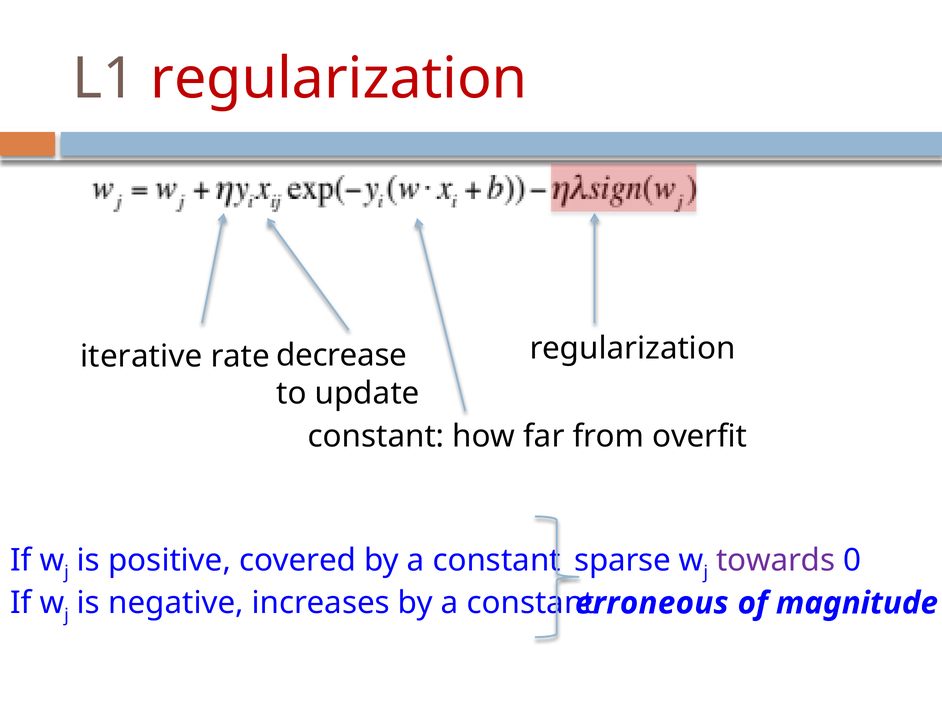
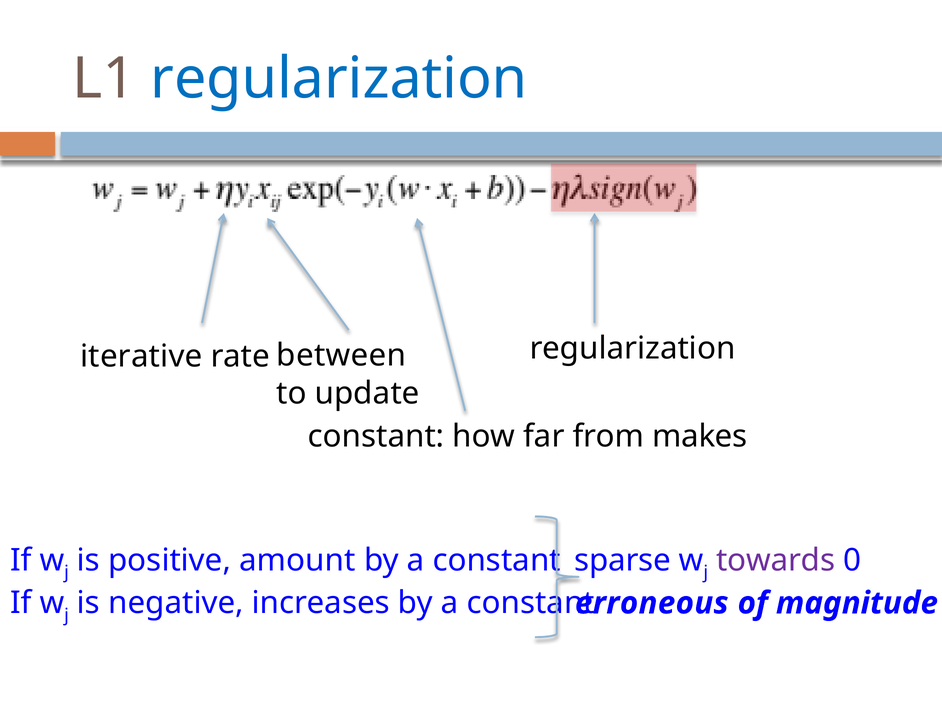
regularization at (339, 79) colour: red -> blue
decrease: decrease -> between
overfit: overfit -> makes
covered: covered -> amount
